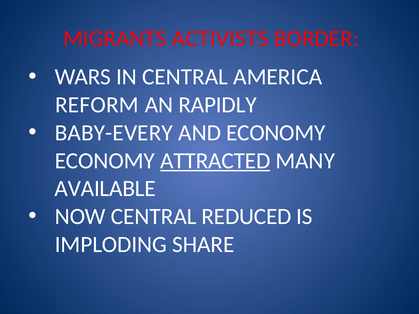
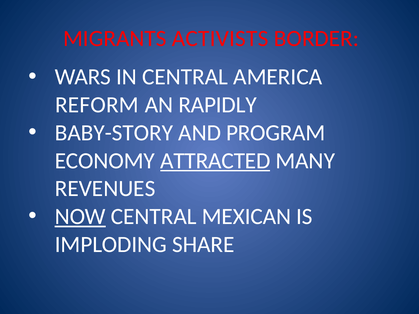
BABY-EVERY: BABY-EVERY -> BABY-STORY
AND ECONOMY: ECONOMY -> PROGRAM
AVAILABLE: AVAILABLE -> REVENUES
NOW underline: none -> present
REDUCED: REDUCED -> MEXICAN
